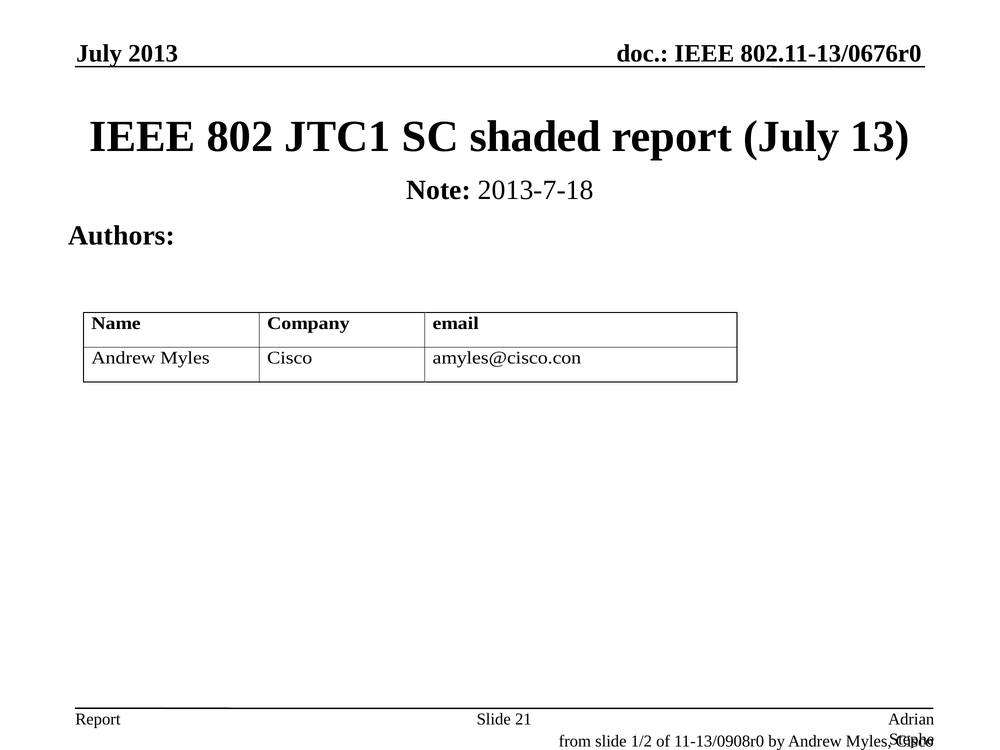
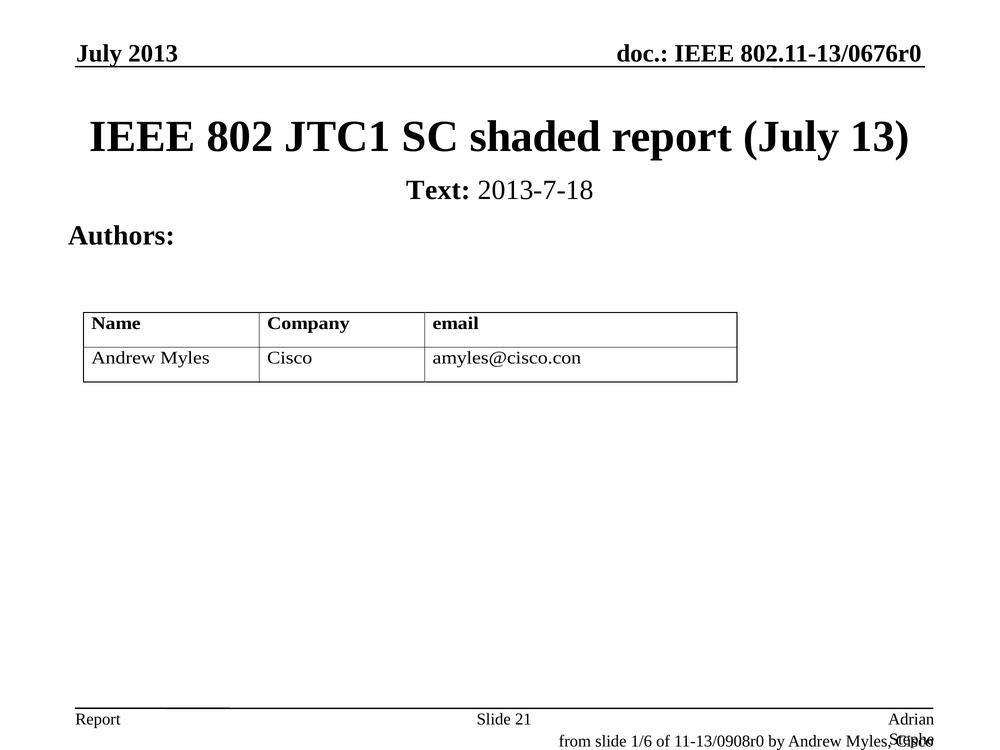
Note: Note -> Text
1/2: 1/2 -> 1/6
